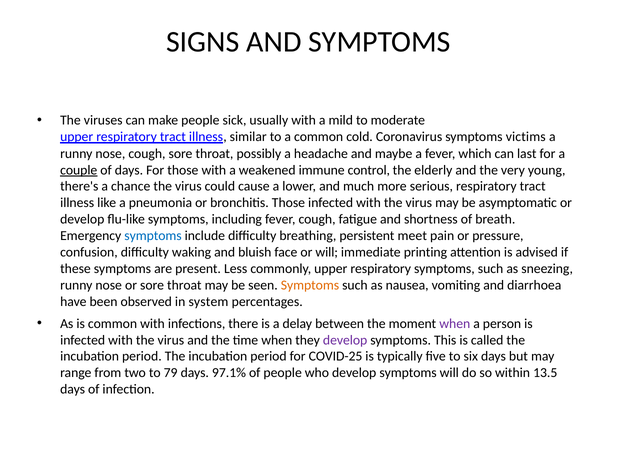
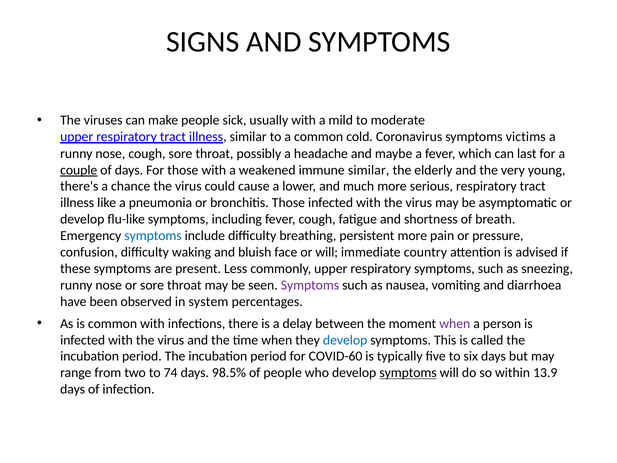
immune control: control -> similar
persistent meet: meet -> more
printing: printing -> country
Symptoms at (310, 285) colour: orange -> purple
develop at (345, 340) colour: purple -> blue
COVID-25: COVID-25 -> COVID-60
79: 79 -> 74
97.1%: 97.1% -> 98.5%
symptoms at (408, 373) underline: none -> present
13.5: 13.5 -> 13.9
